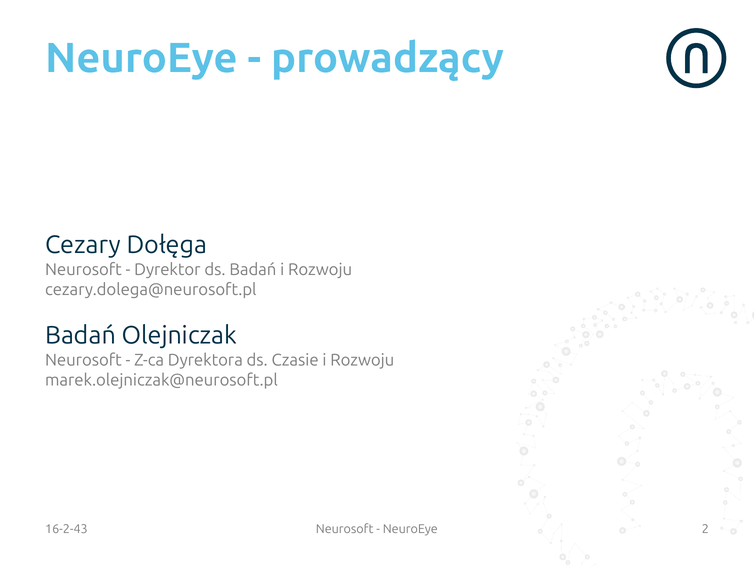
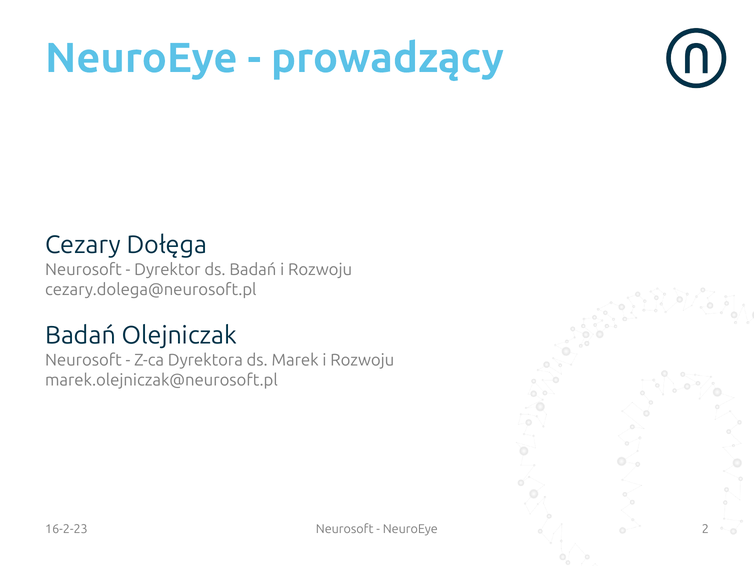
Czasie: Czasie -> Marek
16-2-43: 16-2-43 -> 16-2-23
